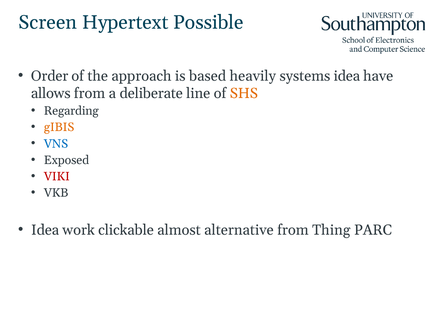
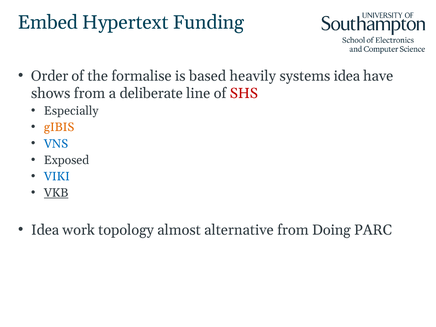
Screen: Screen -> Embed
Possible: Possible -> Funding
approach: approach -> formalise
allows: allows -> shows
SHS colour: orange -> red
Regarding: Regarding -> Especially
VIKI colour: red -> blue
VKB underline: none -> present
clickable: clickable -> topology
Thing: Thing -> Doing
